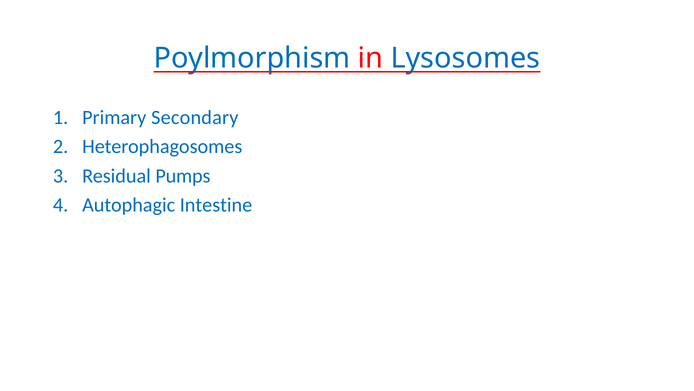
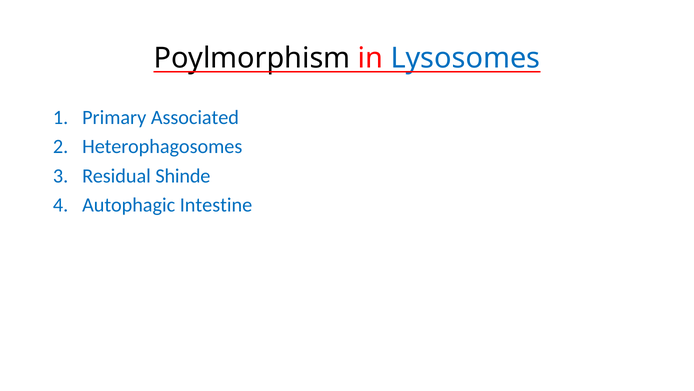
Poylmorphism colour: blue -> black
Secondary: Secondary -> Associated
Pumps: Pumps -> Shinde
